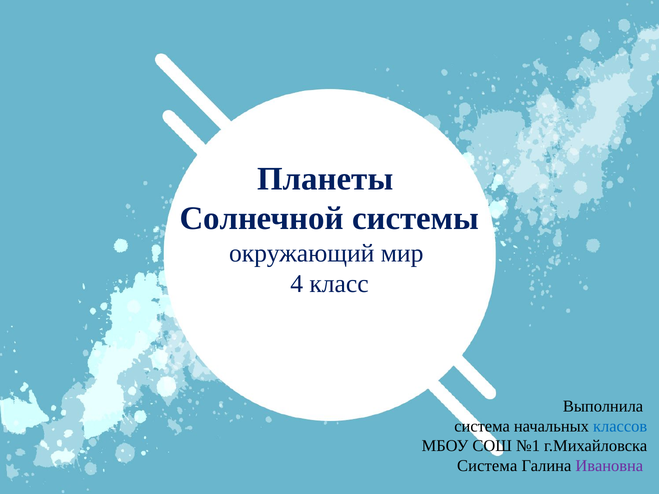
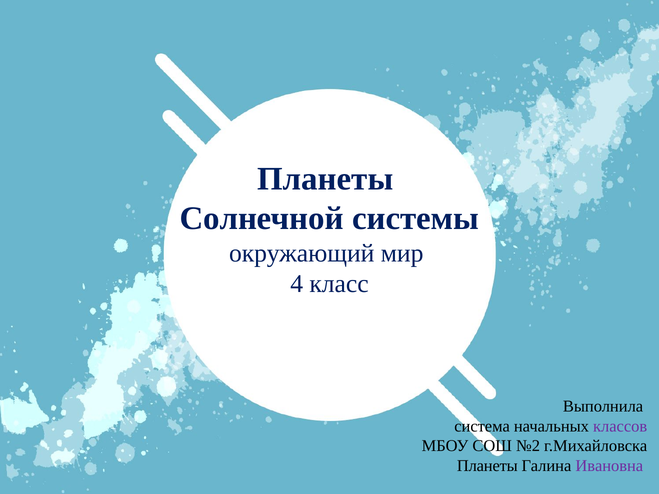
классов colour: blue -> purple
№1: №1 -> №2
Система at (487, 466): Система -> Планеты
